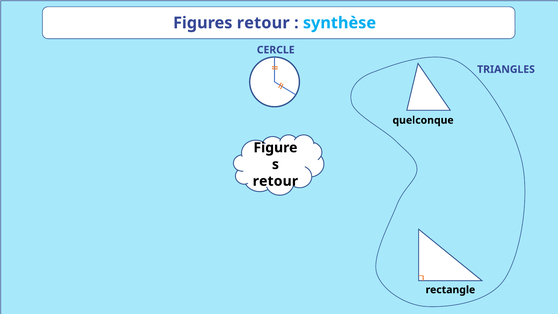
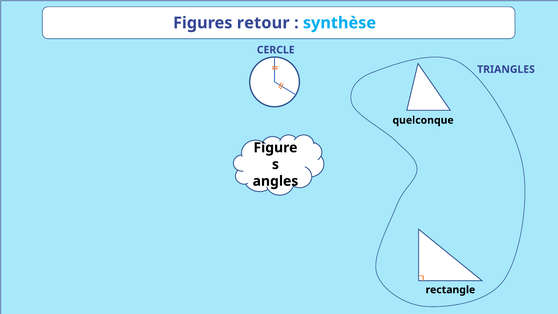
retour at (275, 181): retour -> angles
